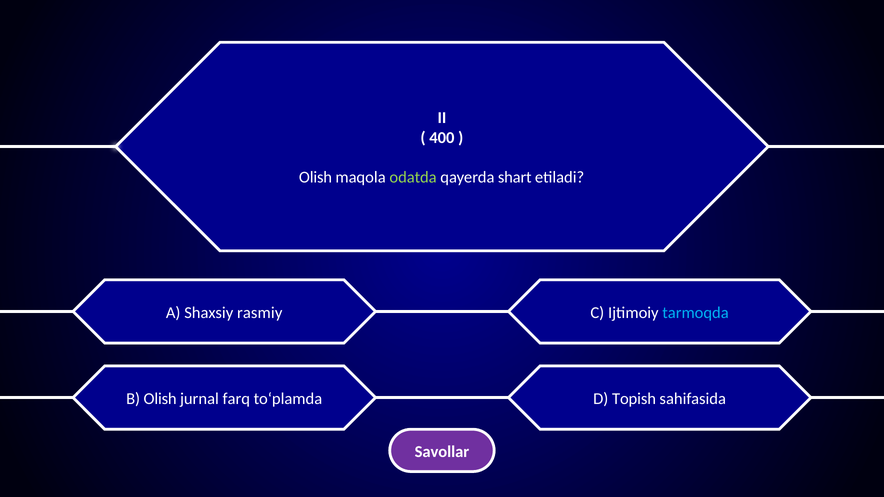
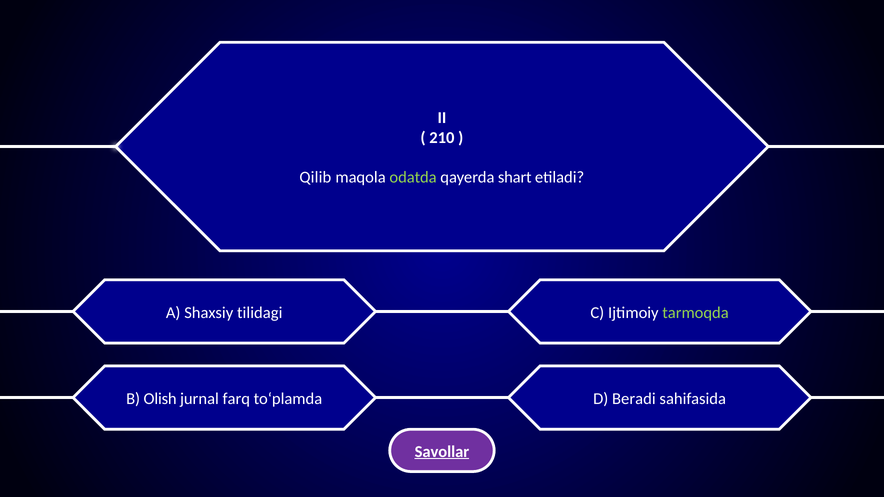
400: 400 -> 210
Olish at (316, 178): Olish -> Qilib
rasmiy: rasmiy -> tilidagi
tarmoqda colour: light blue -> light green
Topish: Topish -> Beradi
Savollar underline: none -> present
